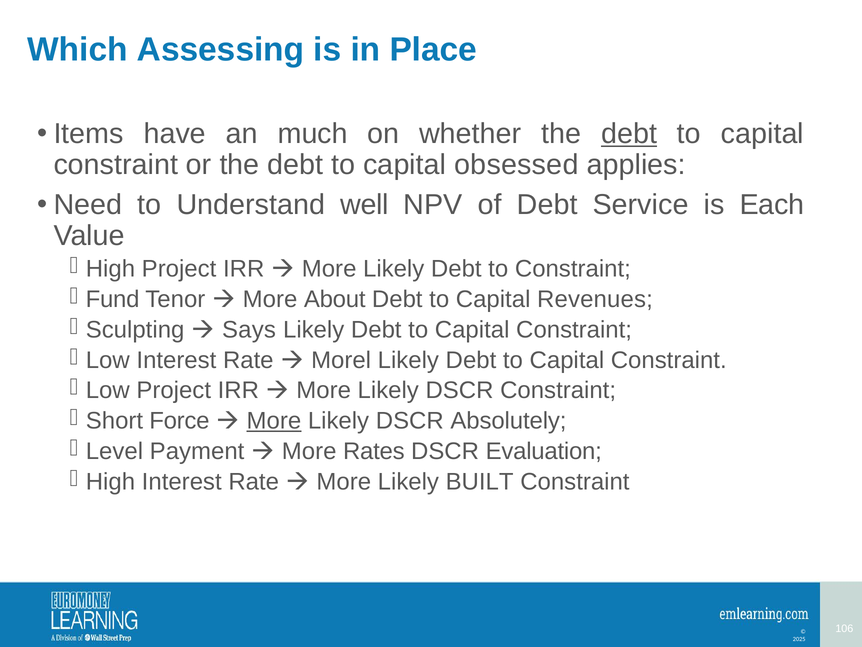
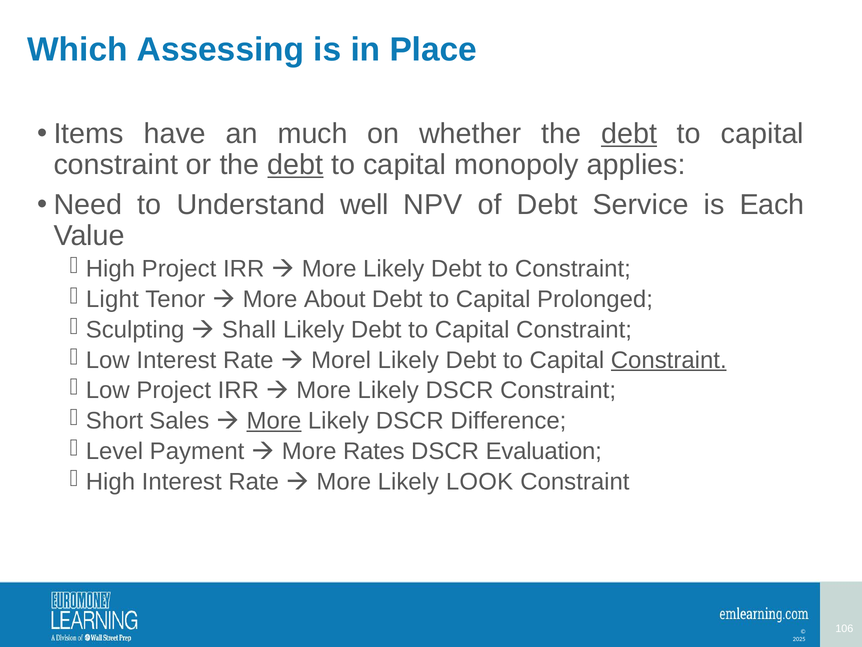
debt at (295, 165) underline: none -> present
obsessed: obsessed -> monopoly
Fund: Fund -> Light
Revenues: Revenues -> Prolonged
Says: Says -> Shall
Constraint at (669, 360) underline: none -> present
Force: Force -> Sales
Absolutely: Absolutely -> Difference
BUILT: BUILT -> LOOK
